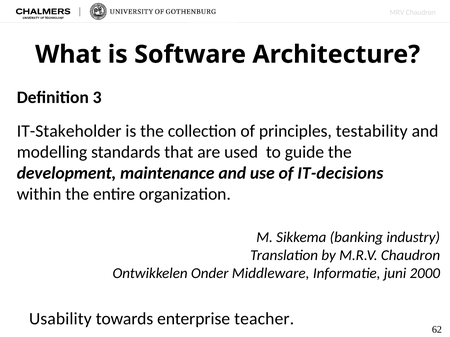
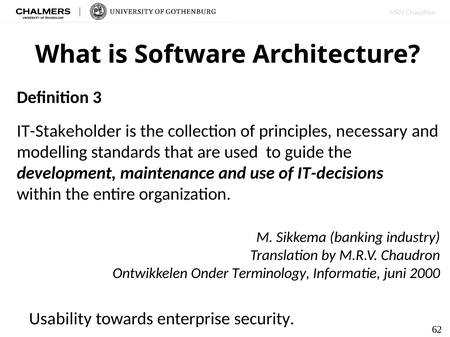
testability: testability -> necessary
Middleware: Middleware -> Terminology
teacher: teacher -> security
